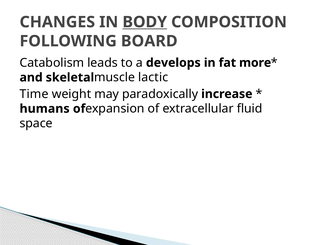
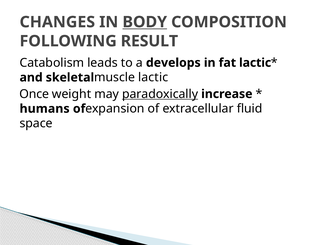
BOARD: BOARD -> RESULT
fat more: more -> lactic
Time: Time -> Once
paradoxically underline: none -> present
